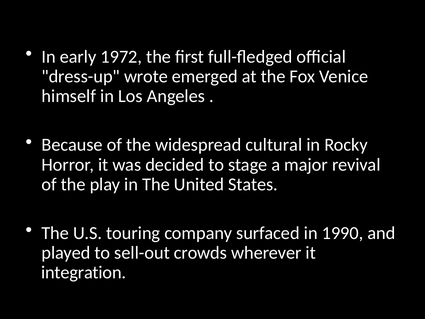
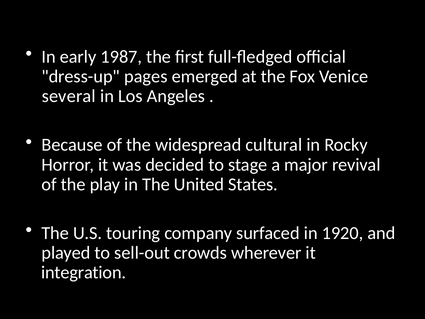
1972: 1972 -> 1987
wrote: wrote -> pages
himself: himself -> several
1990: 1990 -> 1920
